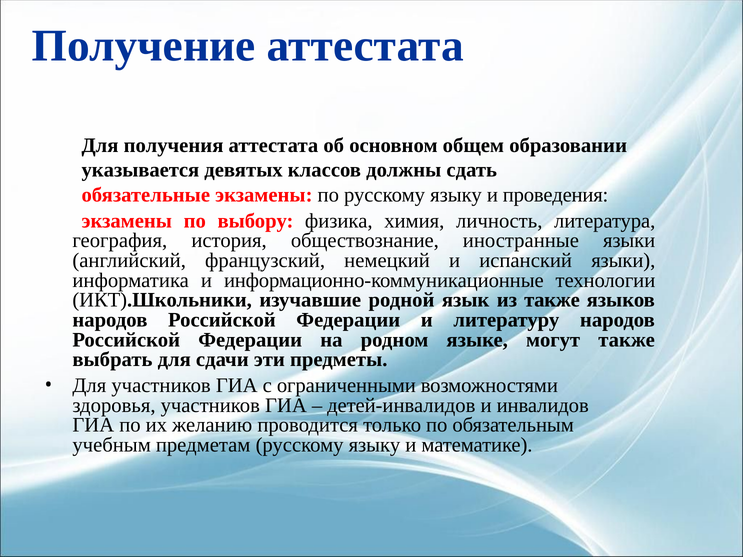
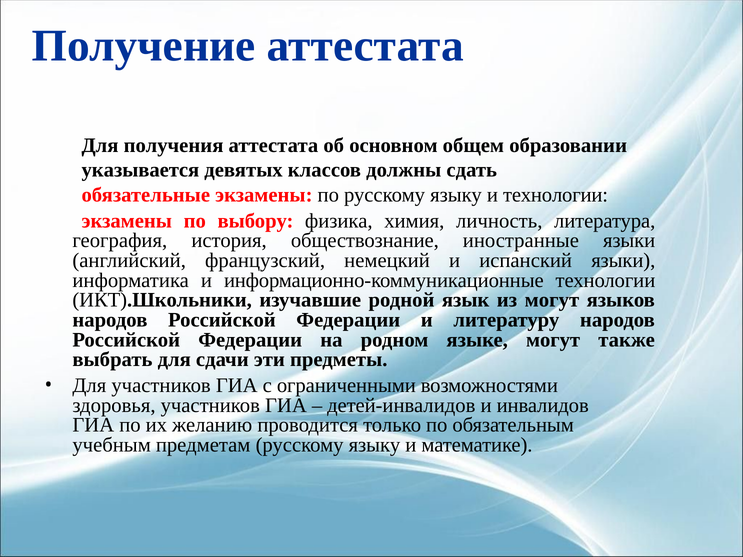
и проведения: проведения -> технологии
из также: также -> могут
